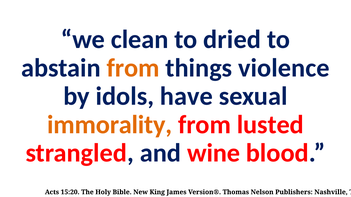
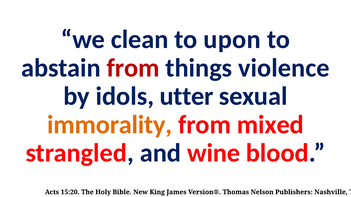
dried: dried -> upon
from at (133, 68) colour: orange -> red
have: have -> utter
lusted: lusted -> mixed
